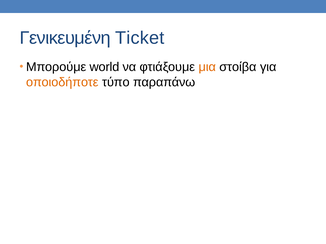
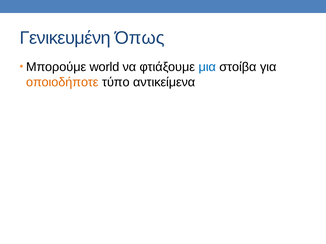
Ticket: Ticket -> Όπως
μια colour: orange -> blue
παραπάνω: παραπάνω -> αντικείμενα
